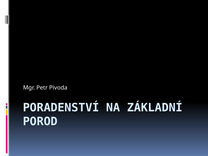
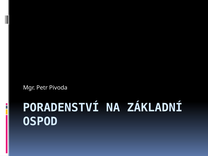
POROD: POROD -> OSPOD
